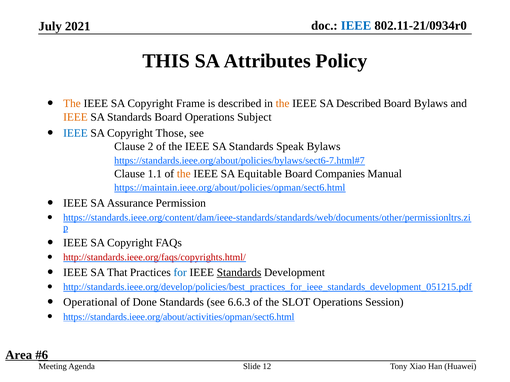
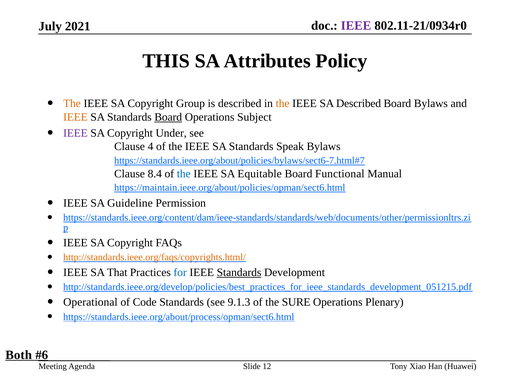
IEEE at (356, 26) colour: blue -> purple
Frame: Frame -> Group
Board at (168, 117) underline: none -> present
IEEE at (75, 133) colour: blue -> purple
Those: Those -> Under
2: 2 -> 4
1.1: 1.1 -> 8.4
the at (184, 174) colour: orange -> blue
Companies: Companies -> Functional
Assurance: Assurance -> Guideline
http://standards.ieee.org/faqs/copyrights.html/ colour: red -> orange
Done: Done -> Code
6.6.3: 6.6.3 -> 9.1.3
SLOT: SLOT -> SURE
Session: Session -> Plenary
https://standards.ieee.org/about/activities/opman/sect6.html: https://standards.ieee.org/about/activities/opman/sect6.html -> https://standards.ieee.org/about/process/opman/sect6.html
Area: Area -> Both
